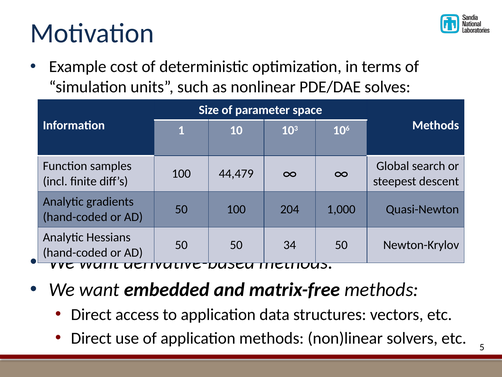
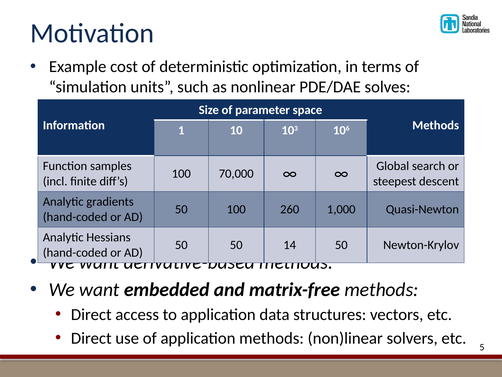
44,479: 44,479 -> 70,000
204: 204 -> 260
34: 34 -> 14
